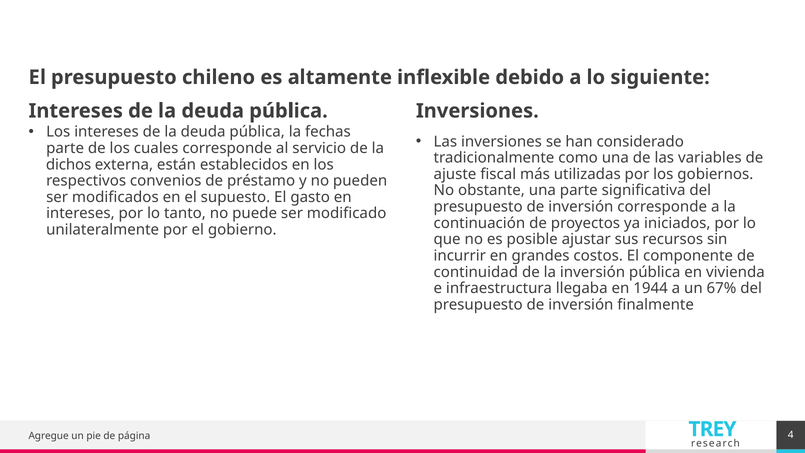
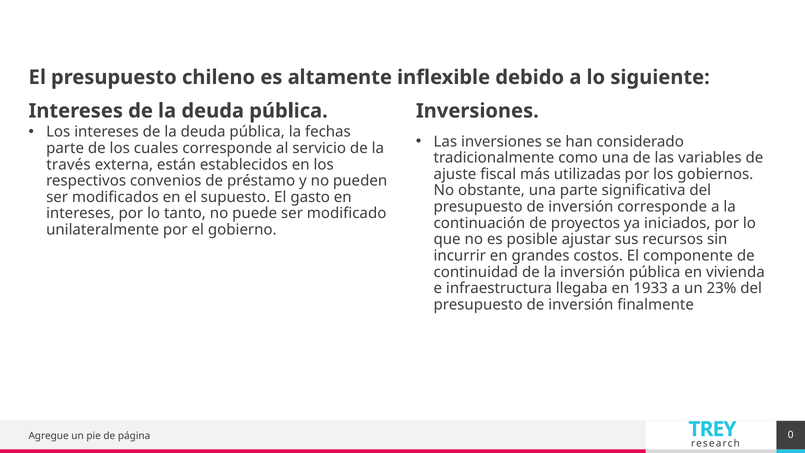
dichos: dichos -> través
1944: 1944 -> 1933
67%: 67% -> 23%
4: 4 -> 0
